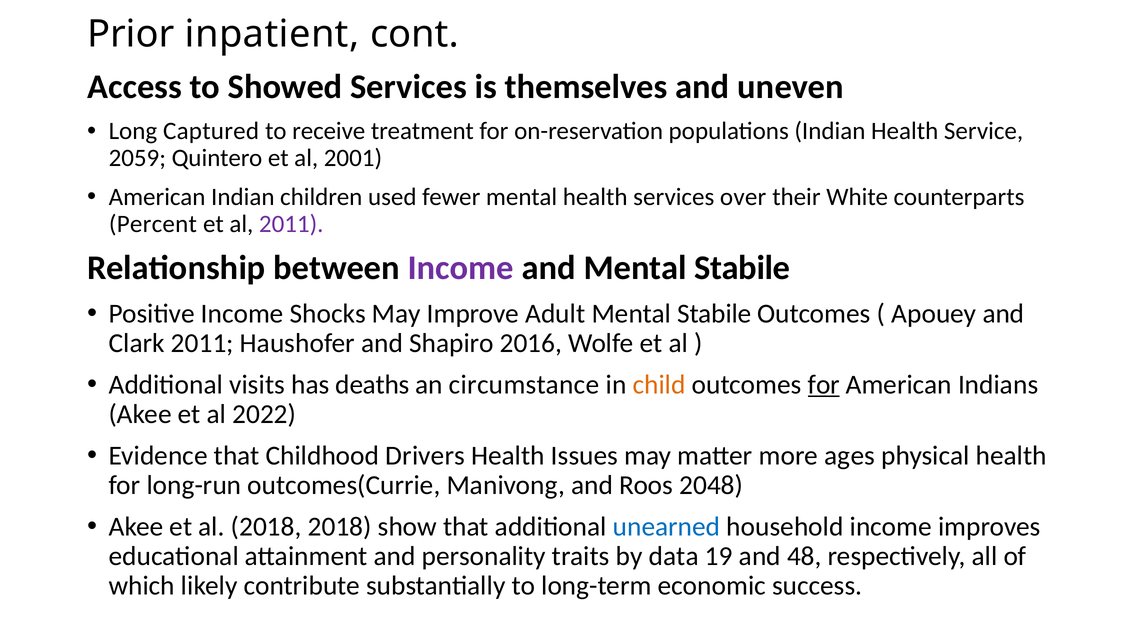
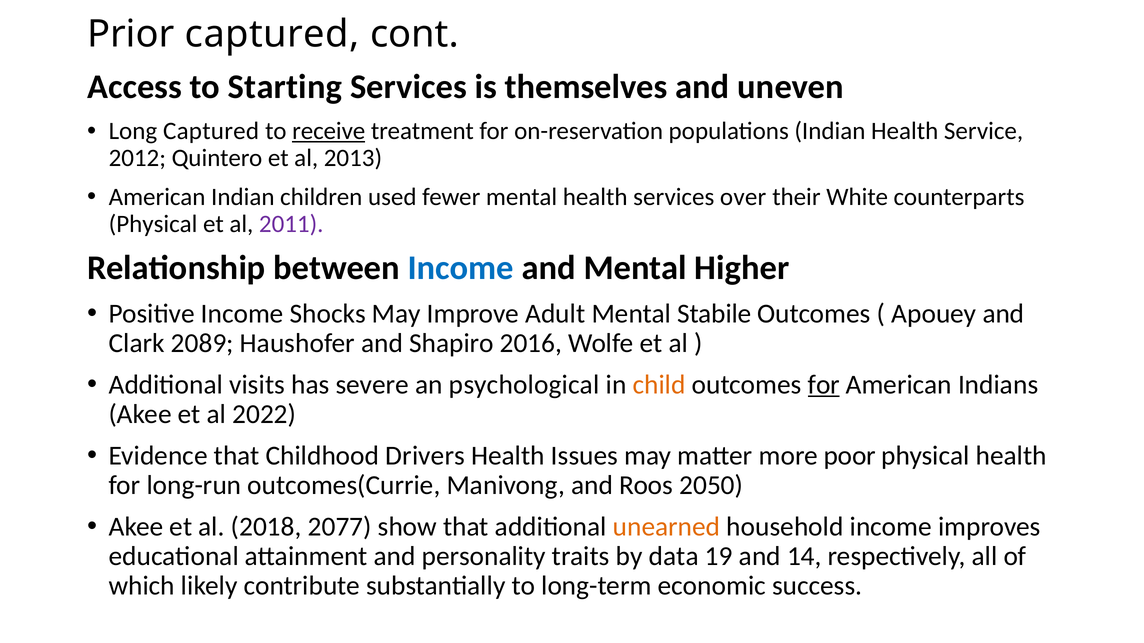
Prior inpatient: inpatient -> captured
Showed: Showed -> Starting
receive underline: none -> present
2059: 2059 -> 2012
2001: 2001 -> 2013
Percent at (153, 224): Percent -> Physical
Income at (461, 268) colour: purple -> blue
and Mental Stabile: Stabile -> Higher
Clark 2011: 2011 -> 2089
deaths: deaths -> severe
circumstance: circumstance -> psychological
ages: ages -> poor
2048: 2048 -> 2050
2018 2018: 2018 -> 2077
unearned colour: blue -> orange
48: 48 -> 14
